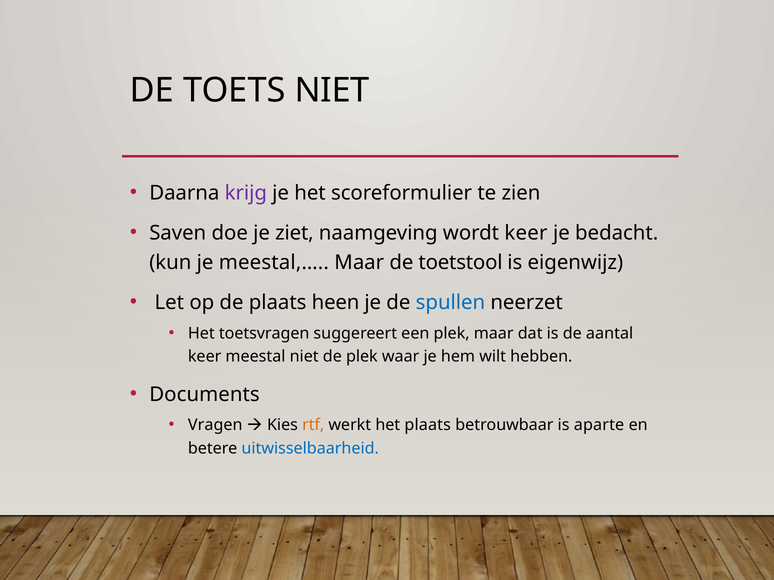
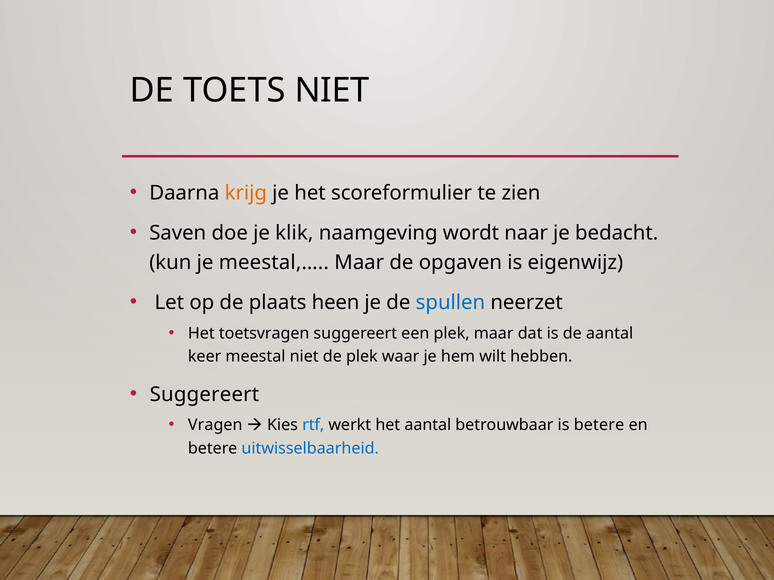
krijg colour: purple -> orange
ziet: ziet -> klik
wordt keer: keer -> naar
toetstool: toetstool -> opgaven
Documents at (205, 395): Documents -> Suggereert
rtf colour: orange -> blue
het plaats: plaats -> aantal
is aparte: aparte -> betere
